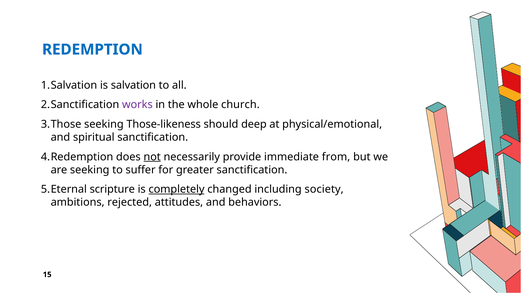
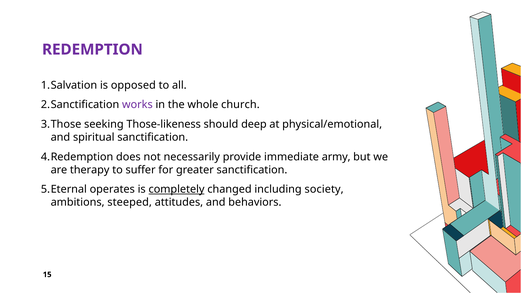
REDEMPTION colour: blue -> purple
salvation: salvation -> opposed
not underline: present -> none
from: from -> army
are seeking: seeking -> therapy
scripture: scripture -> operates
rejected: rejected -> steeped
